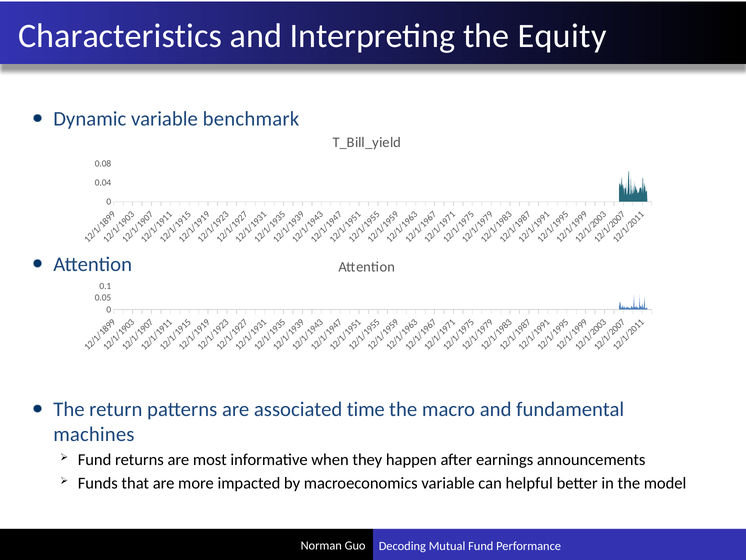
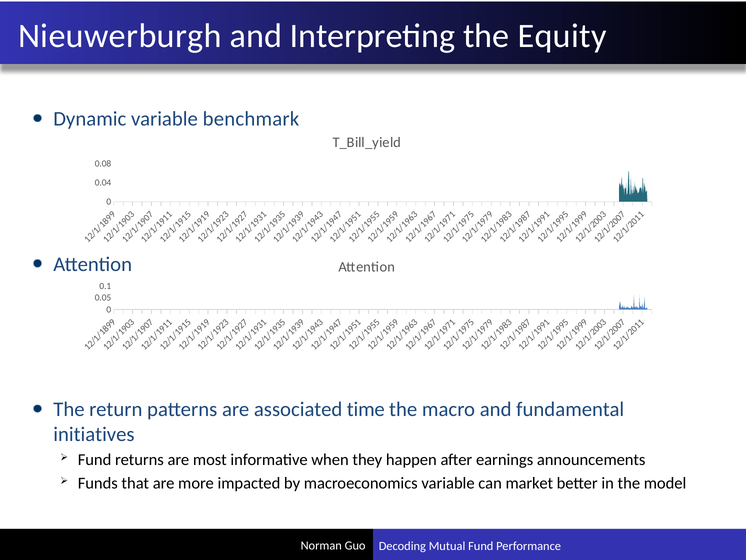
Characteristics: Characteristics -> Nieuwerburgh
machines: machines -> initiatives
helpful: helpful -> market
